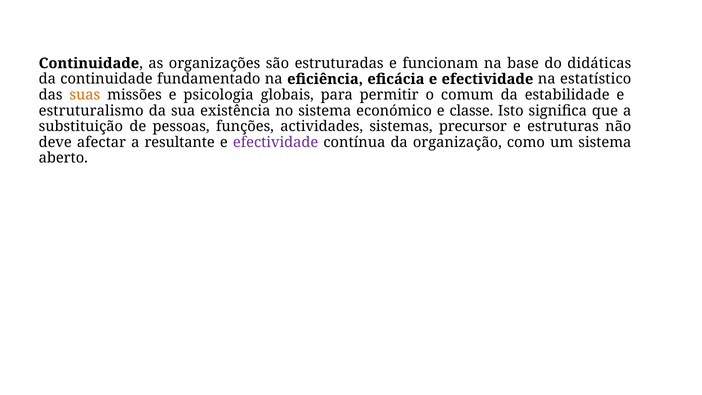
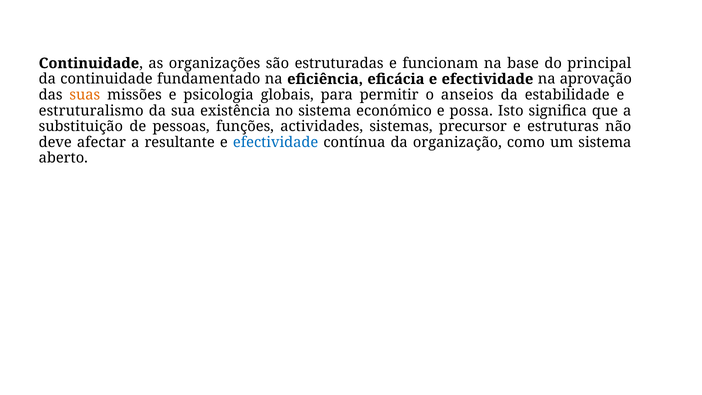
didáticas: didáticas -> principal
estatístico: estatístico -> aprovação
comum: comum -> anseios
classe: classe -> possa
efectividade at (276, 142) colour: purple -> blue
